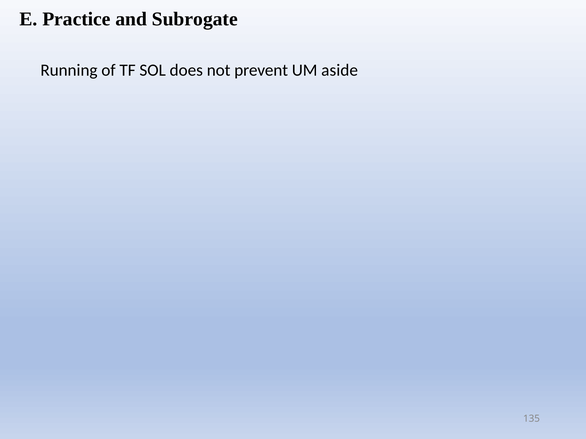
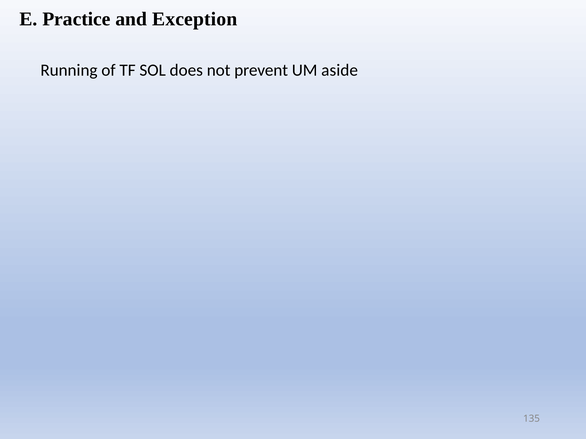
Subrogate: Subrogate -> Exception
